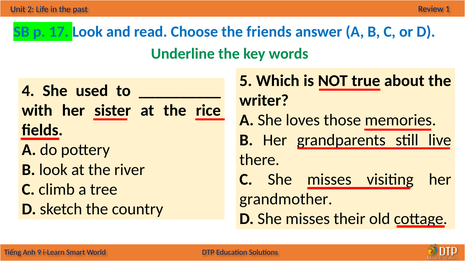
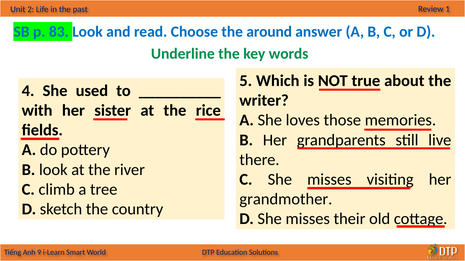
17: 17 -> 83
friends: friends -> around
